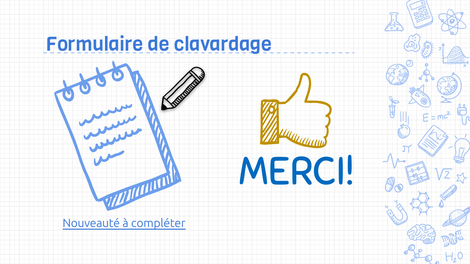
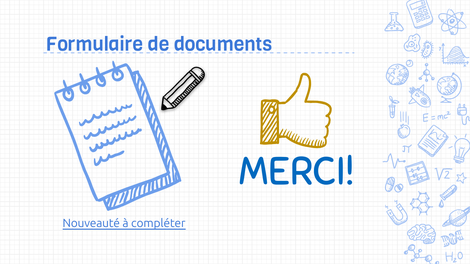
clavardage: clavardage -> documents
